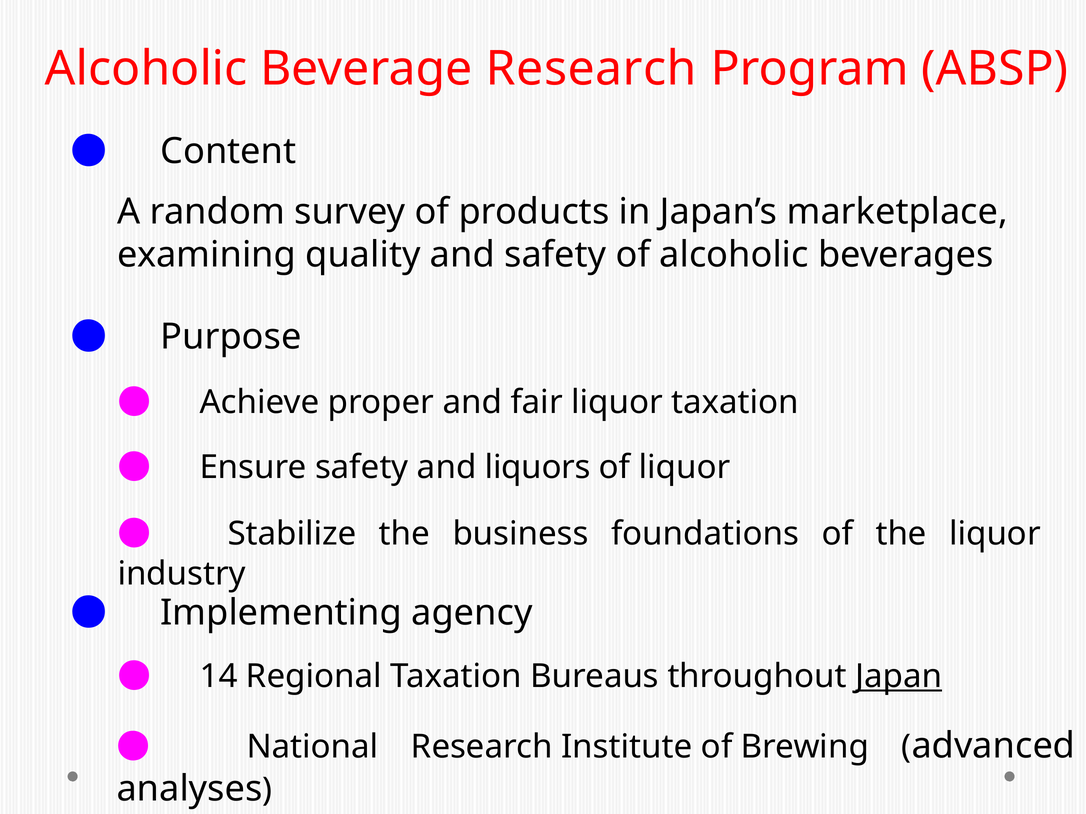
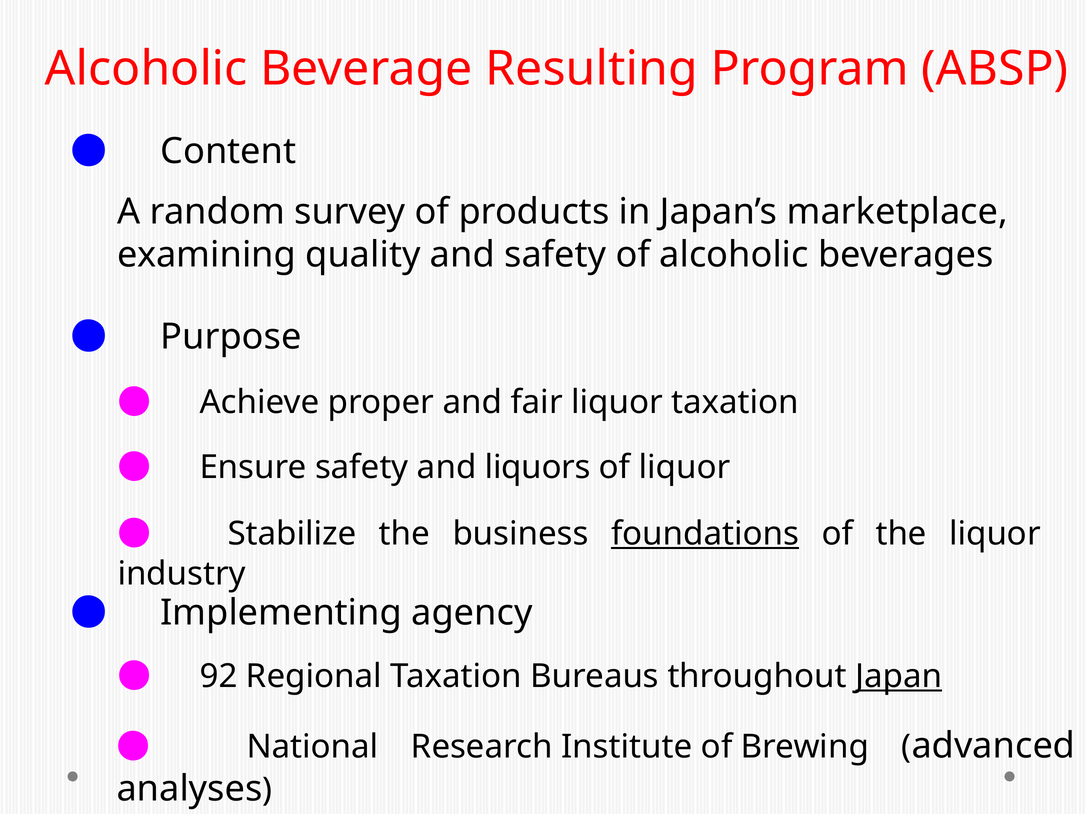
Beverage Research: Research -> Resulting
foundations underline: none -> present
14: 14 -> 92
